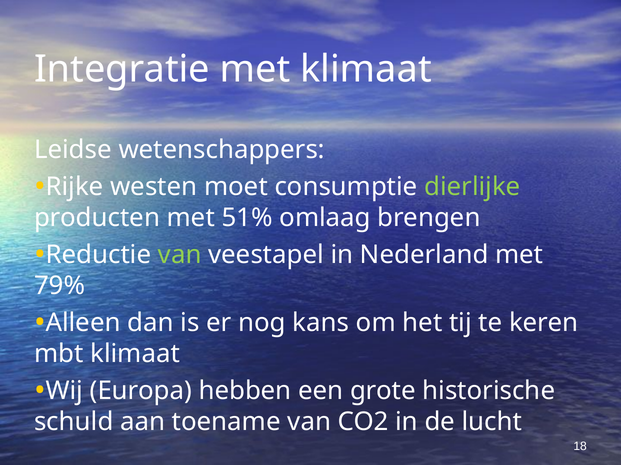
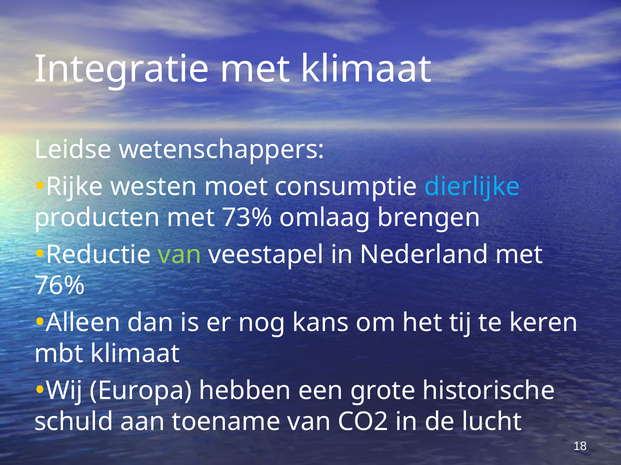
dierlijke colour: light green -> light blue
51%: 51% -> 73%
79%: 79% -> 76%
